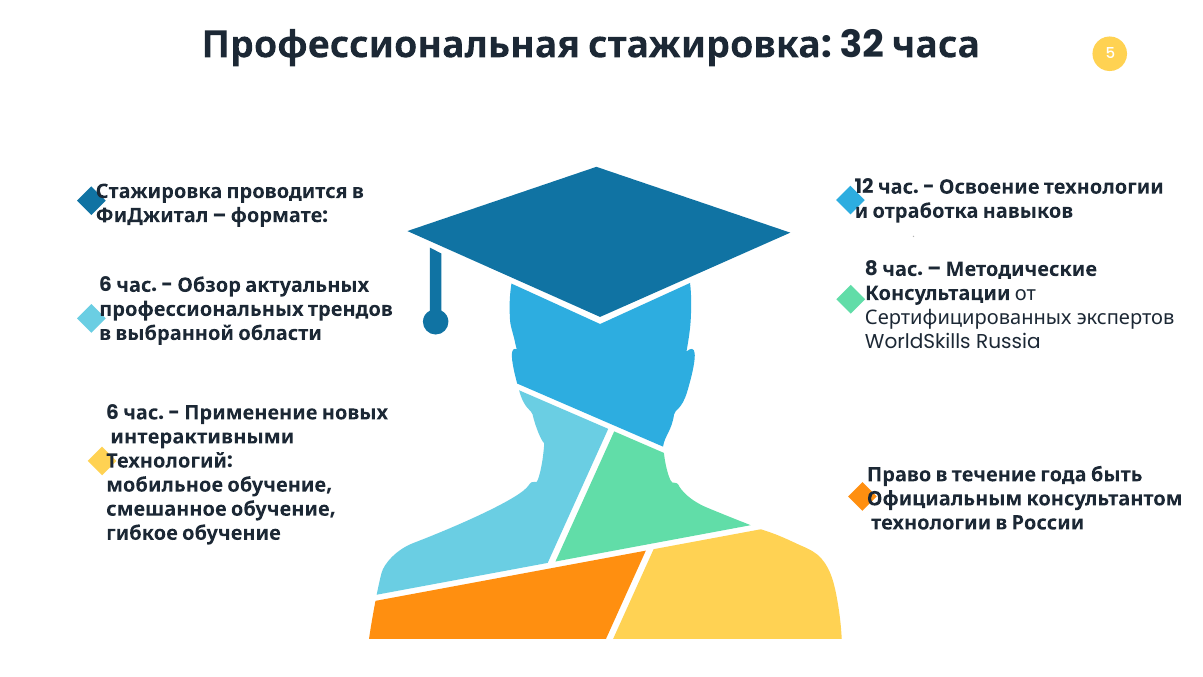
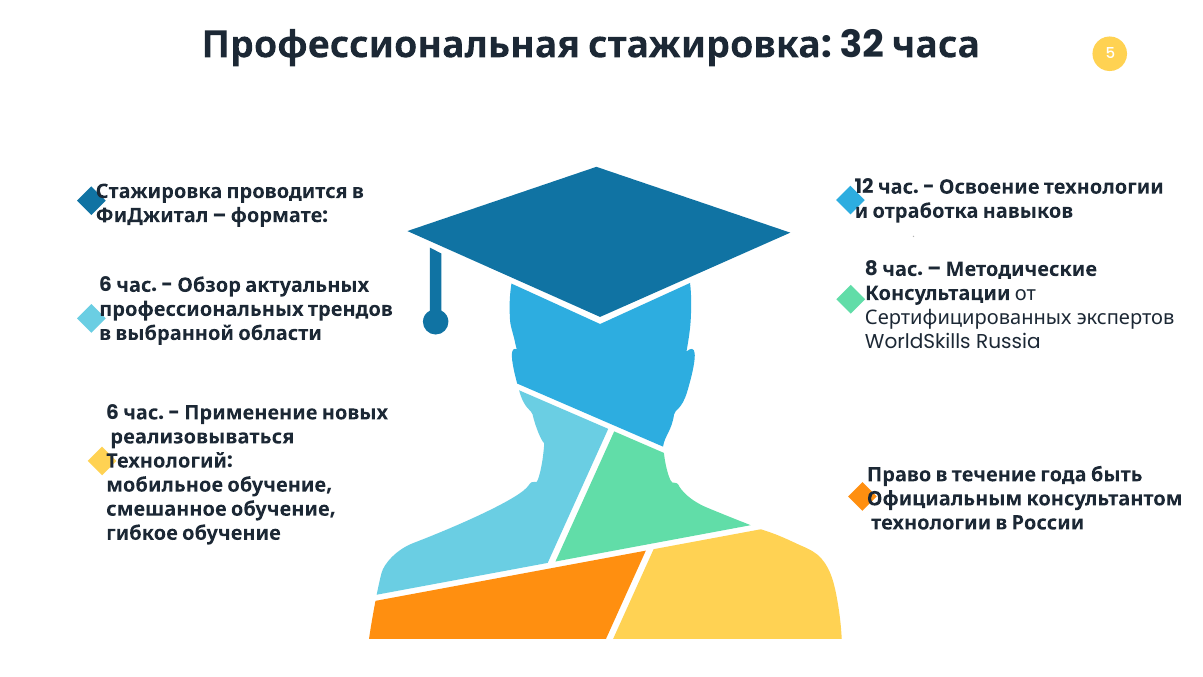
интерактивными: интерактивными -> реализовываться
